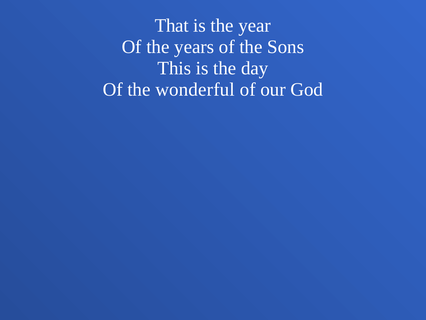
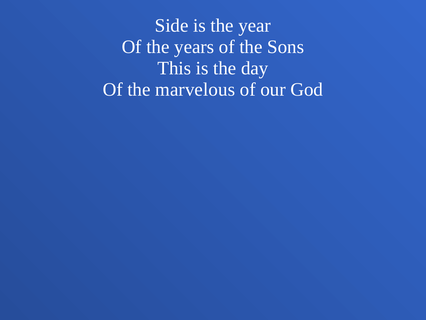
That: That -> Side
wonderful: wonderful -> marvelous
